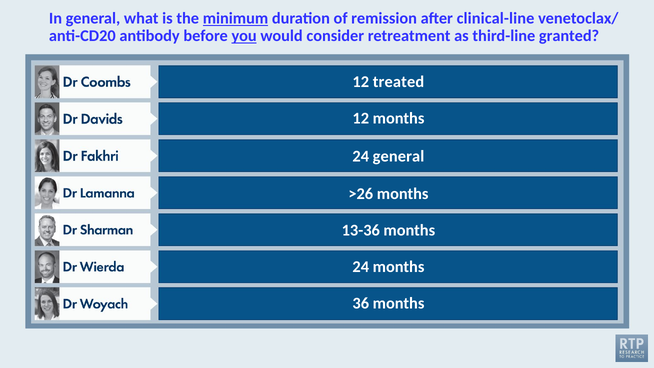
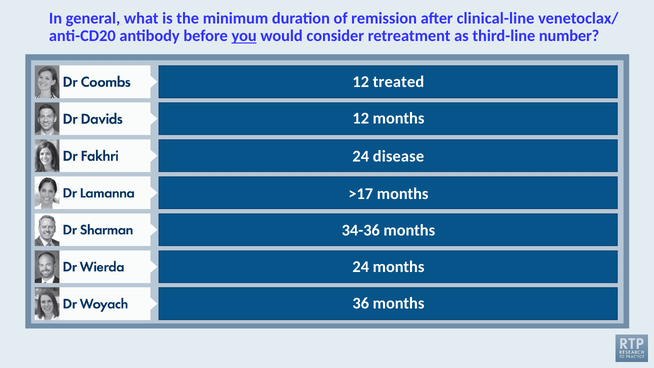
minimum underline: present -> none
granted: granted -> number
24 general: general -> disease
>26: >26 -> >17
13-36: 13-36 -> 34-36
